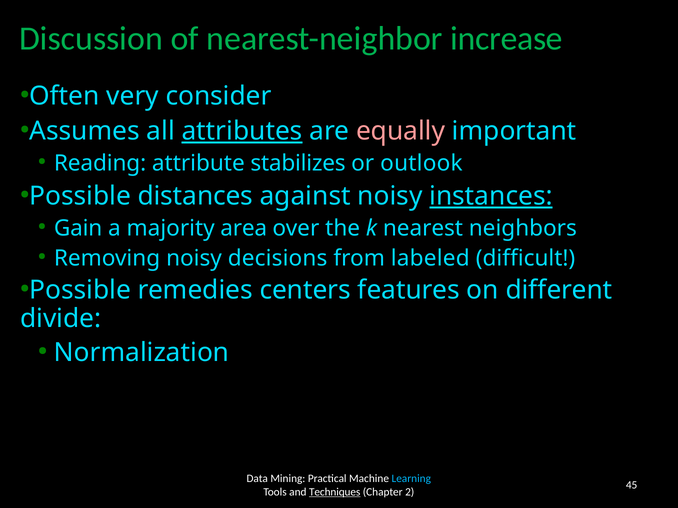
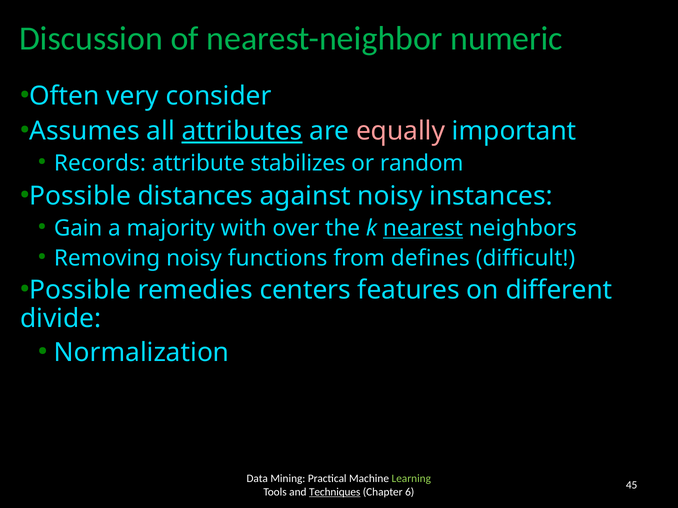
increase: increase -> numeric
Reading: Reading -> Records
outlook: outlook -> random
instances underline: present -> none
area: area -> with
nearest underline: none -> present
decisions: decisions -> functions
labeled: labeled -> defines
Learning colour: light blue -> light green
2: 2 -> 6
